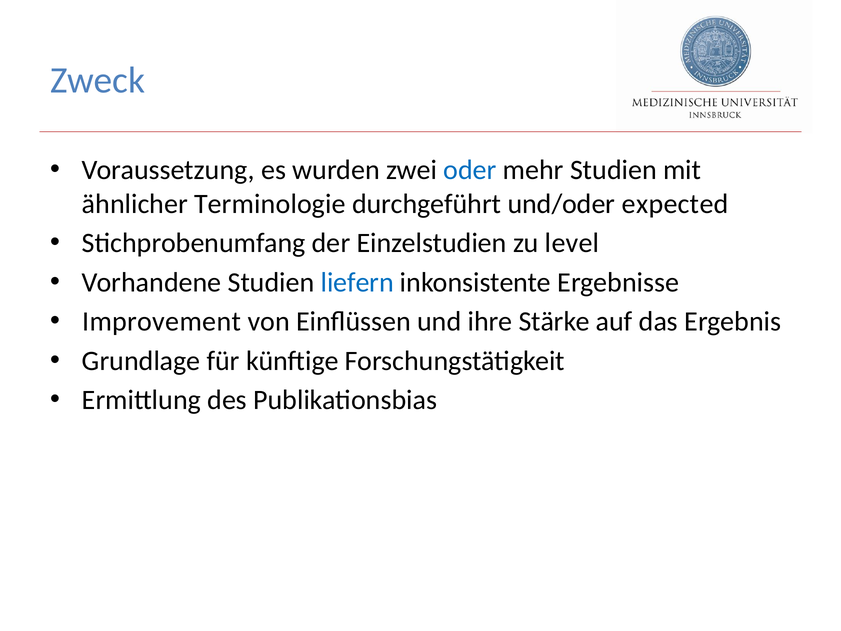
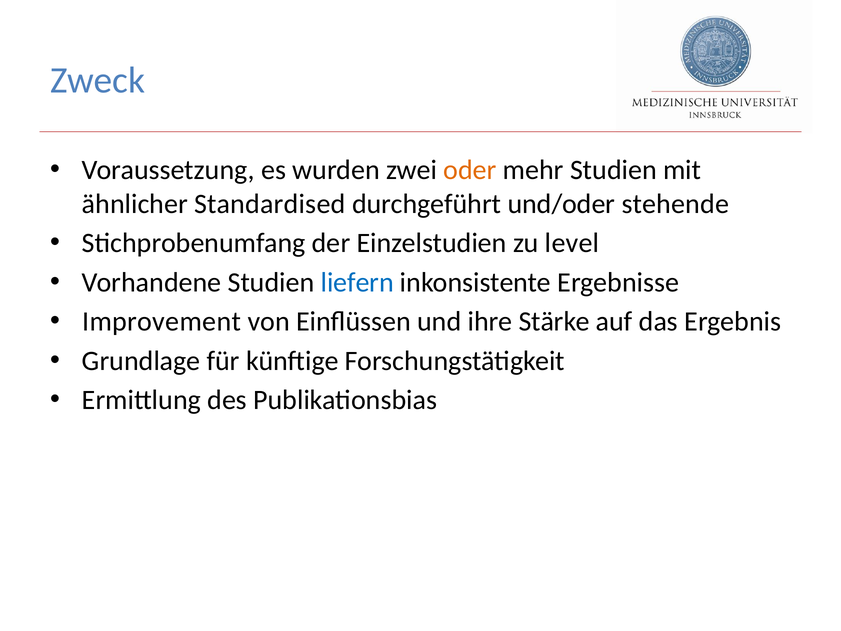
oder colour: blue -> orange
Terminologie: Terminologie -> Standardised
expected: expected -> stehende
